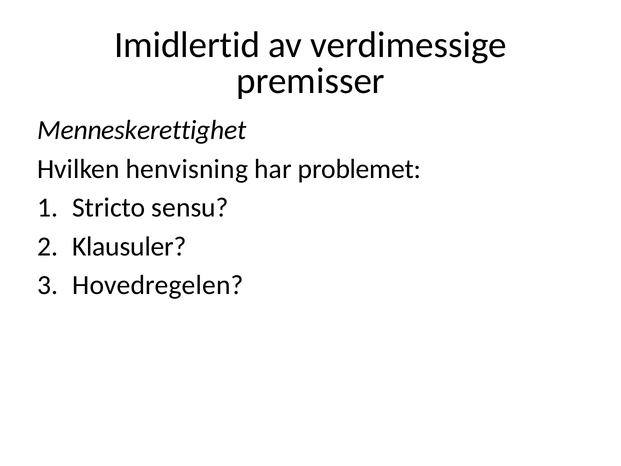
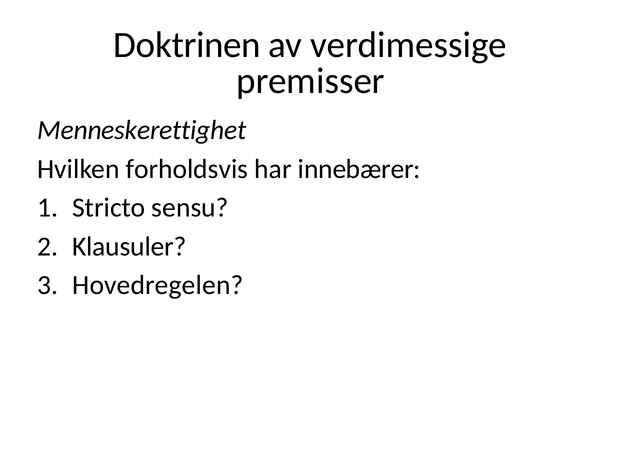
Imidlertid: Imidlertid -> Doktrinen
henvisning: henvisning -> forholdsvis
problemet: problemet -> innebærer
